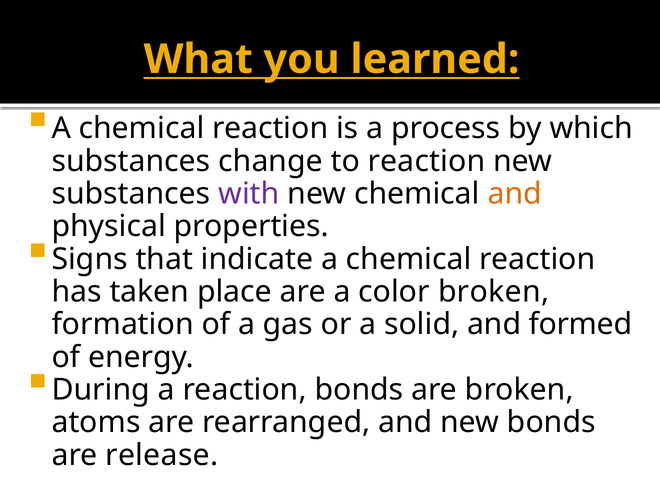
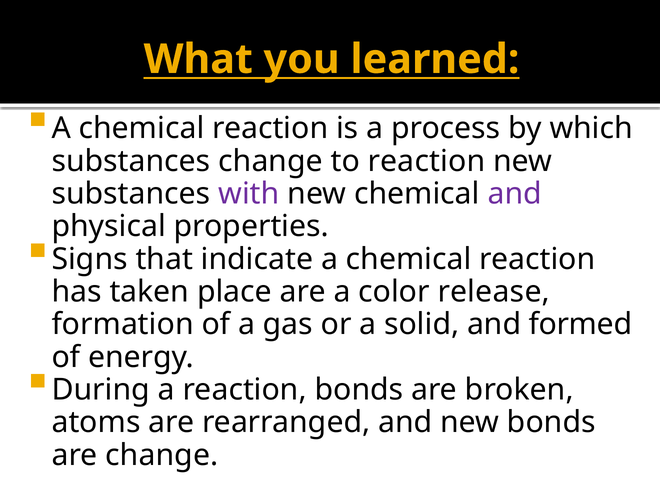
and at (515, 194) colour: orange -> purple
color broken: broken -> release
are release: release -> change
